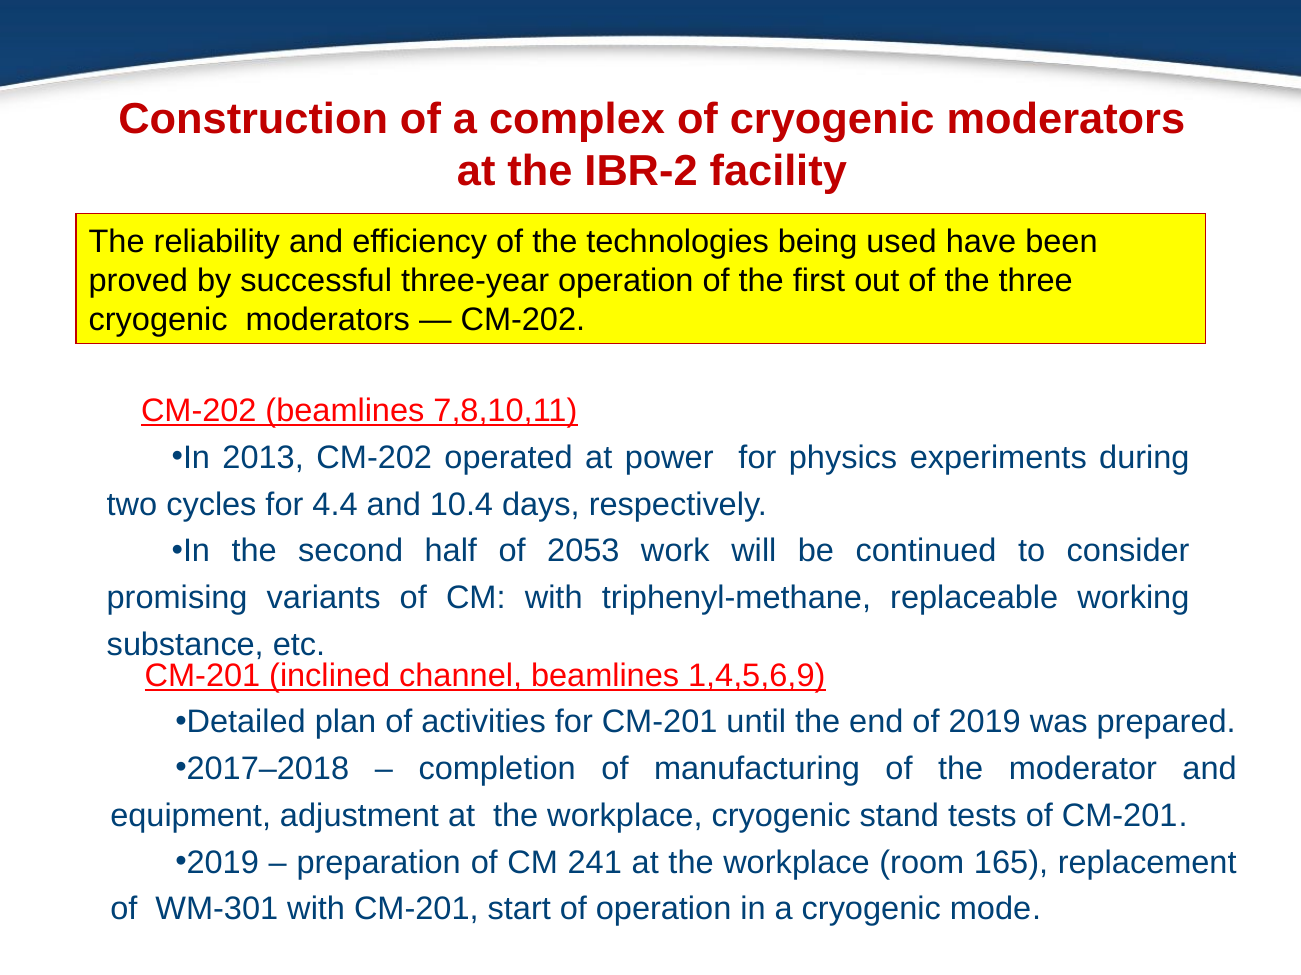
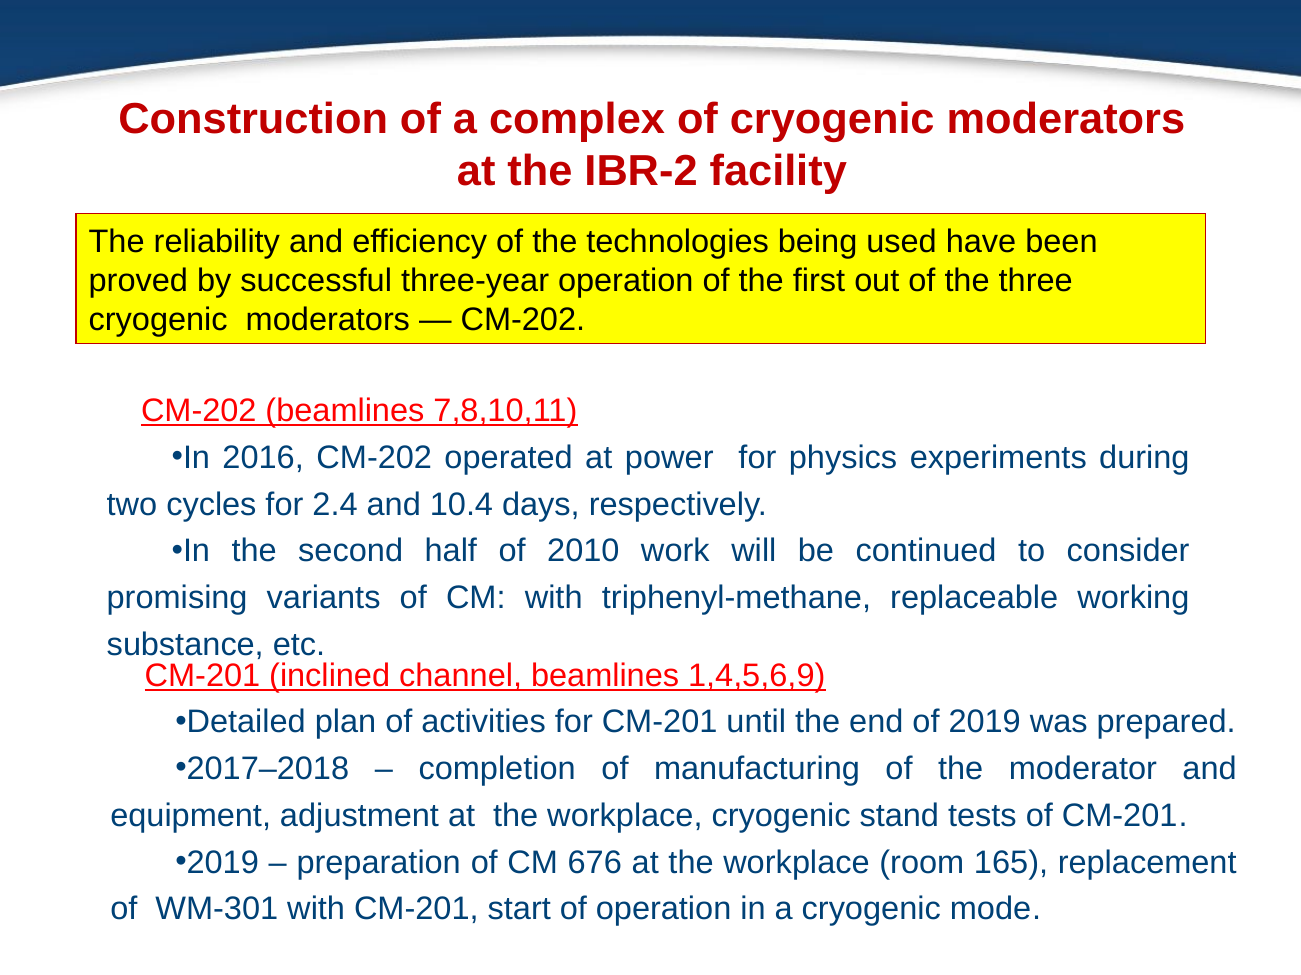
2013: 2013 -> 2016
4.4: 4.4 -> 2.4
2053: 2053 -> 2010
241: 241 -> 676
